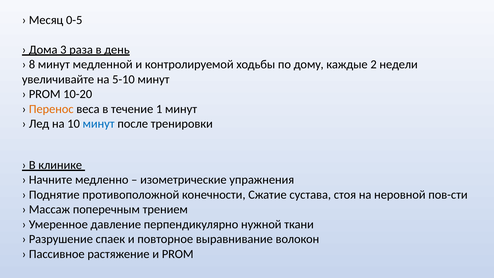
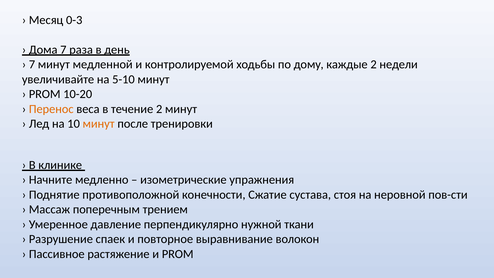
0-5: 0-5 -> 0-3
Дома 3: 3 -> 7
8 at (32, 64): 8 -> 7
течение 1: 1 -> 2
минут at (99, 124) colour: blue -> orange
